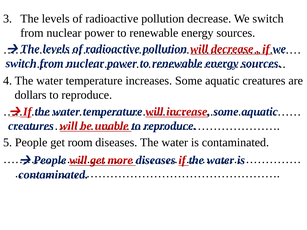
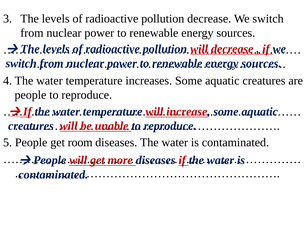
dollars at (31, 95): dollars -> people
